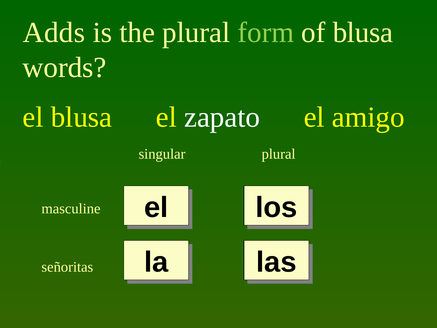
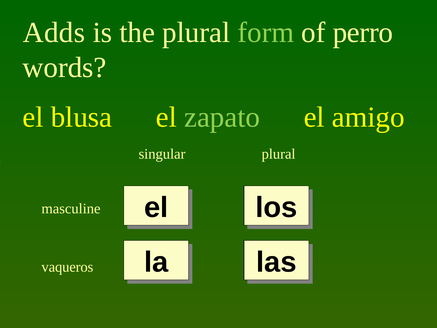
of blusa: blusa -> perro
zapato colour: white -> light green
señoritas: señoritas -> vaqueros
